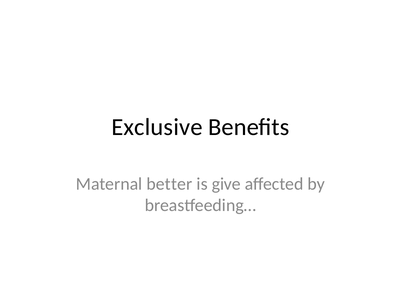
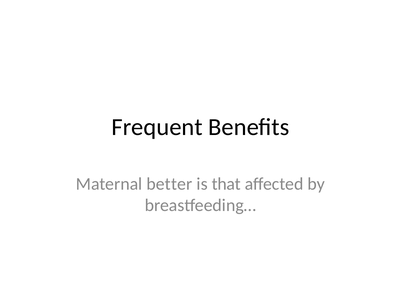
Exclusive: Exclusive -> Frequent
give: give -> that
